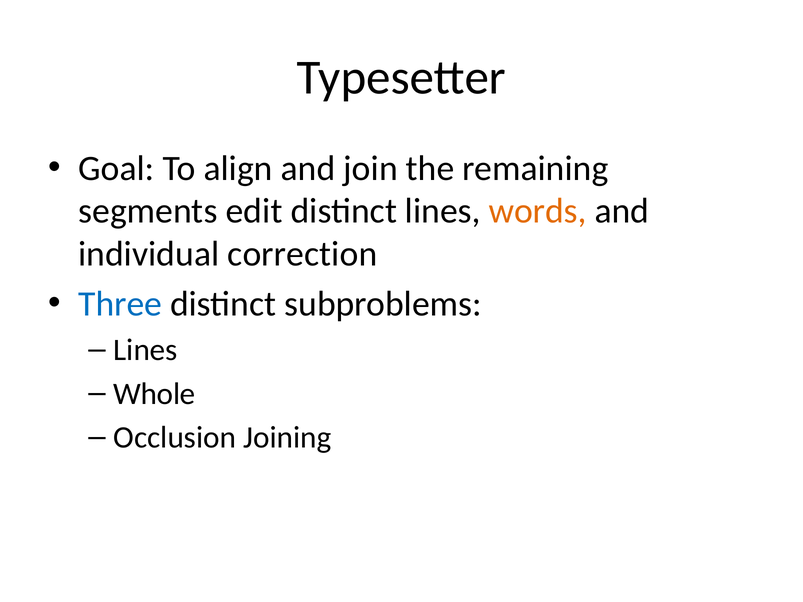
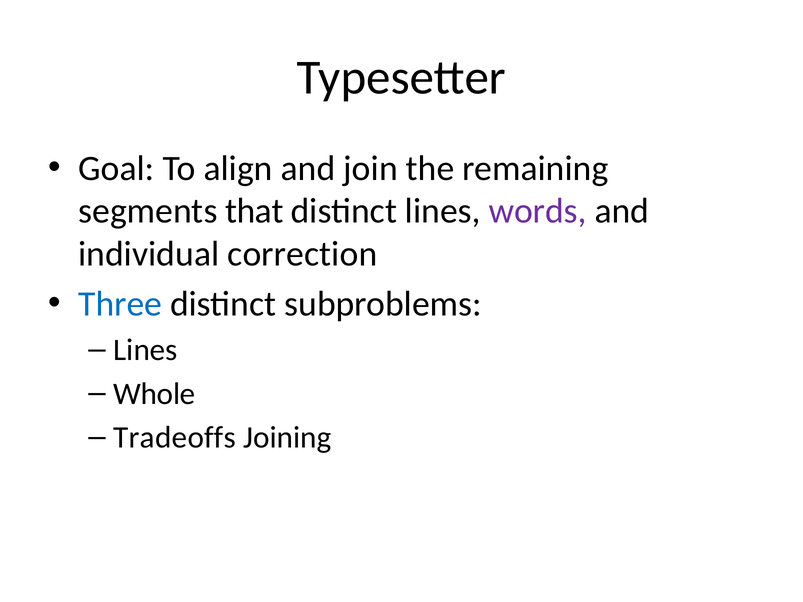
edit: edit -> that
words colour: orange -> purple
Occlusion: Occlusion -> Tradeoffs
